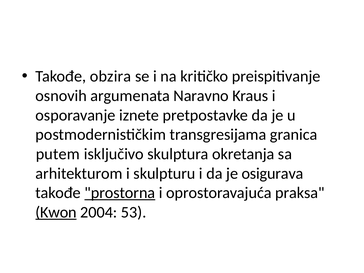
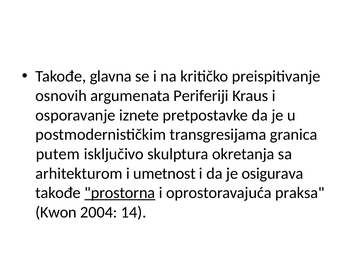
obzira: obzira -> glavna
Naravno: Naravno -> Periferiji
skulpturu: skulpturu -> umetnost
Kwon underline: present -> none
53: 53 -> 14
